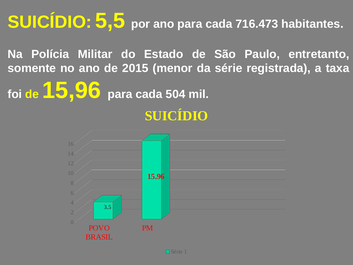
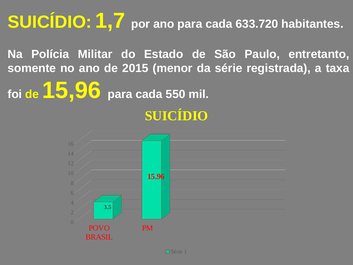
5,5: 5,5 -> 1,7
716.473: 716.473 -> 633.720
504: 504 -> 550
